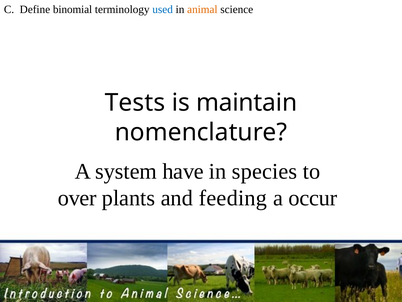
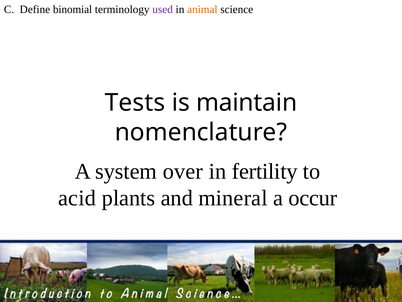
used colour: blue -> purple
have: have -> over
species: species -> fertility
over: over -> acid
feeding: feeding -> mineral
